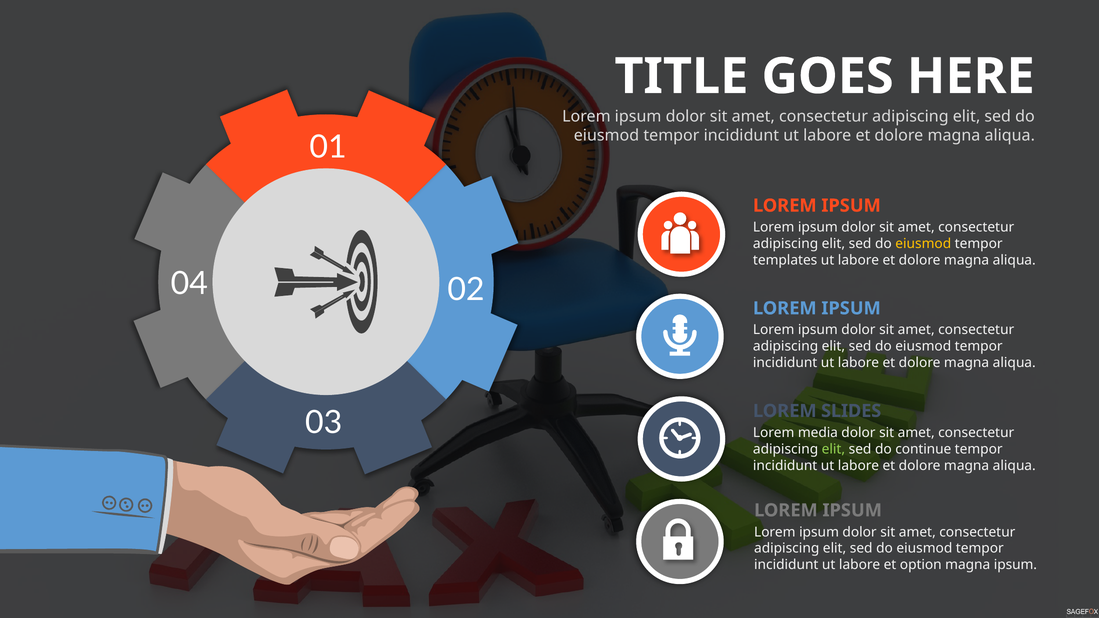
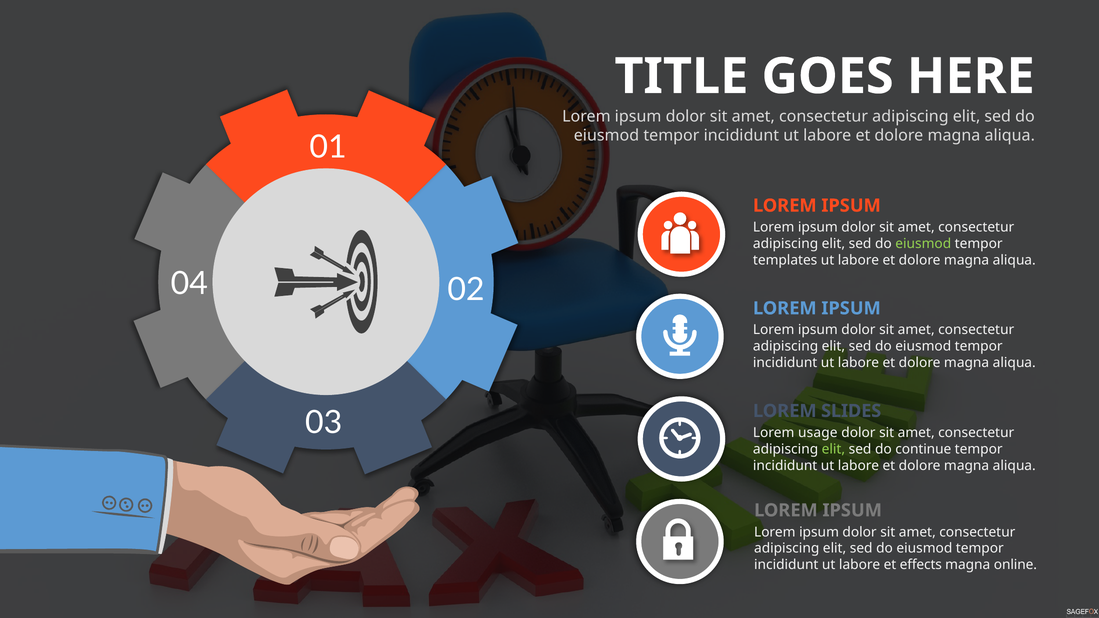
eiusmod at (923, 244) colour: yellow -> light green
media: media -> usage
option: option -> effects
magna ipsum: ipsum -> online
